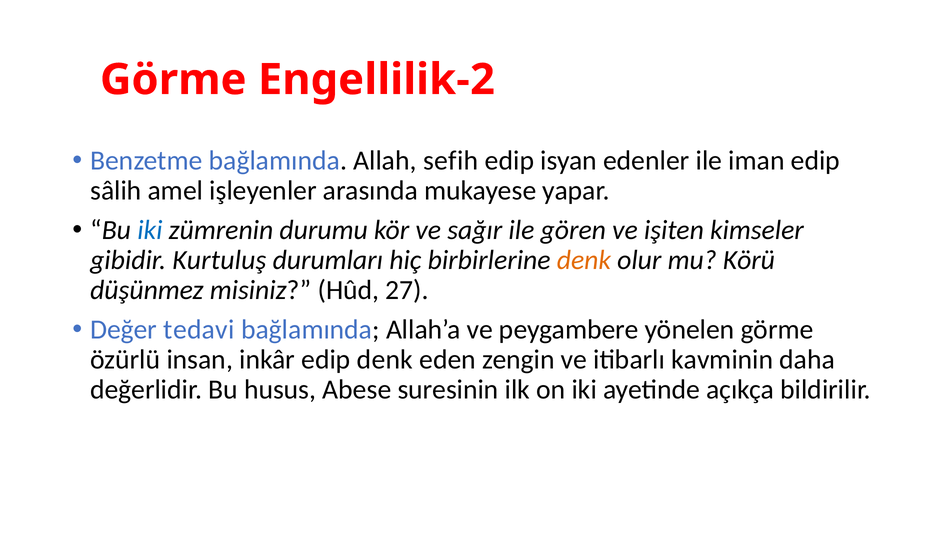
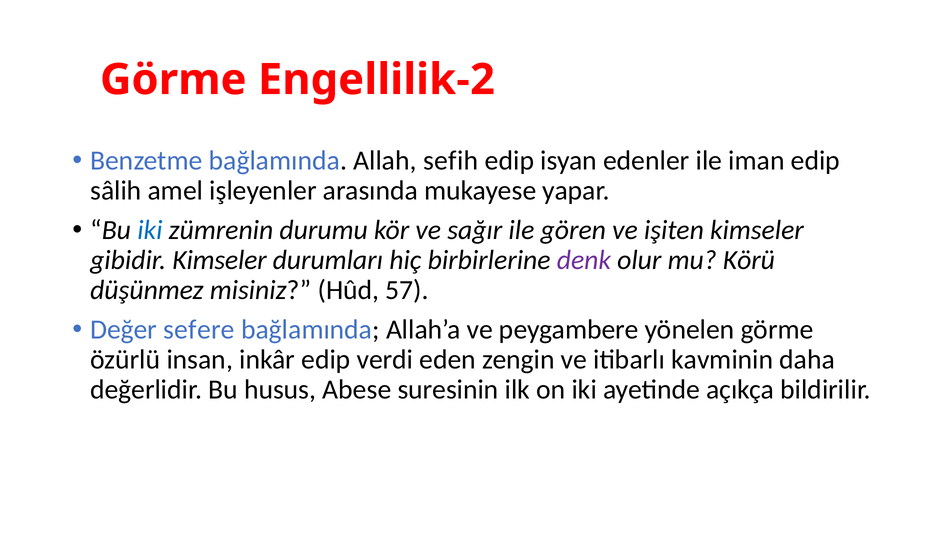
gibidir Kurtuluş: Kurtuluş -> Kimseler
denk at (584, 260) colour: orange -> purple
27: 27 -> 57
tedavi: tedavi -> sefere
edip denk: denk -> verdi
